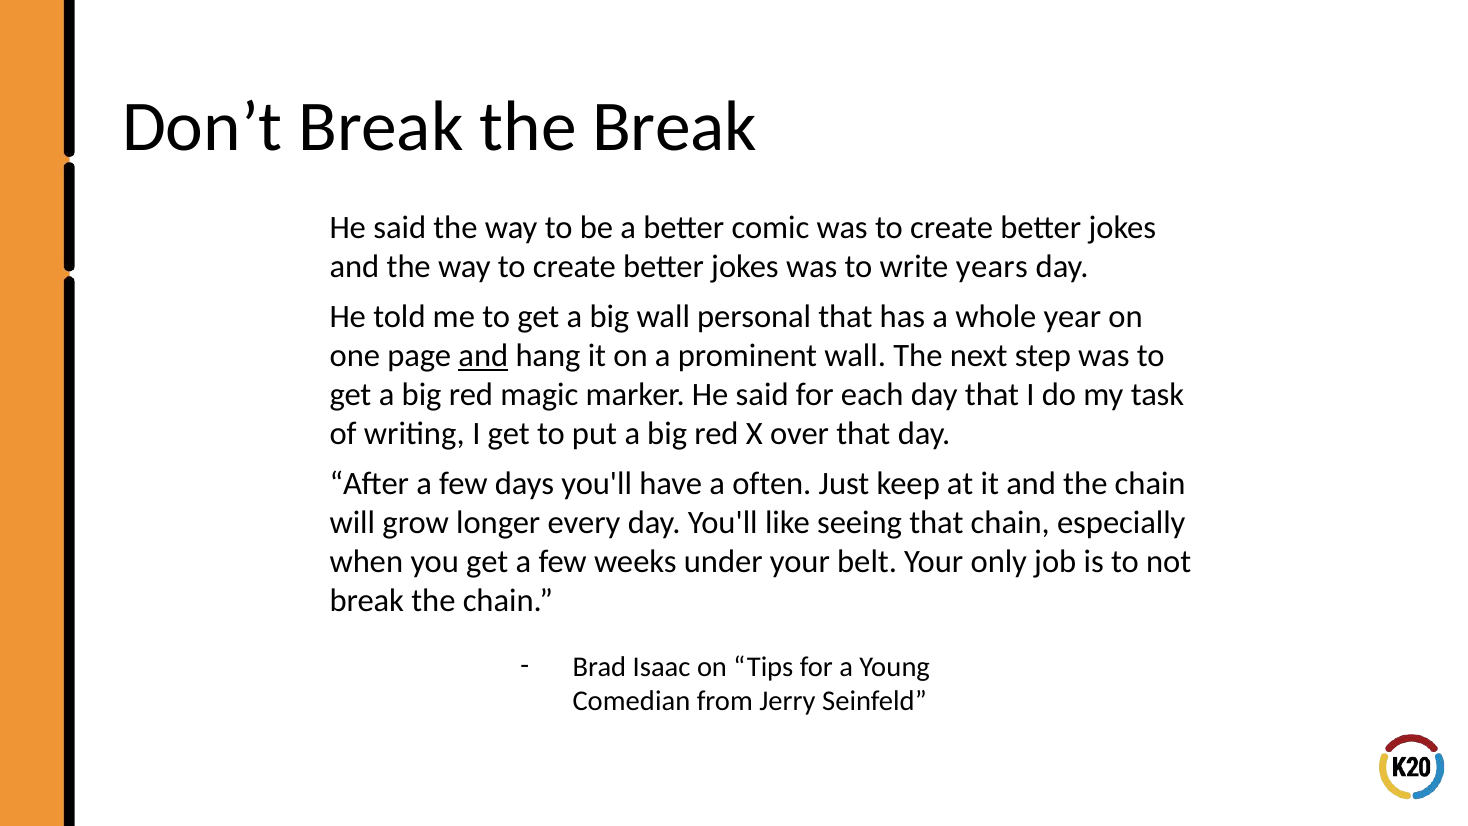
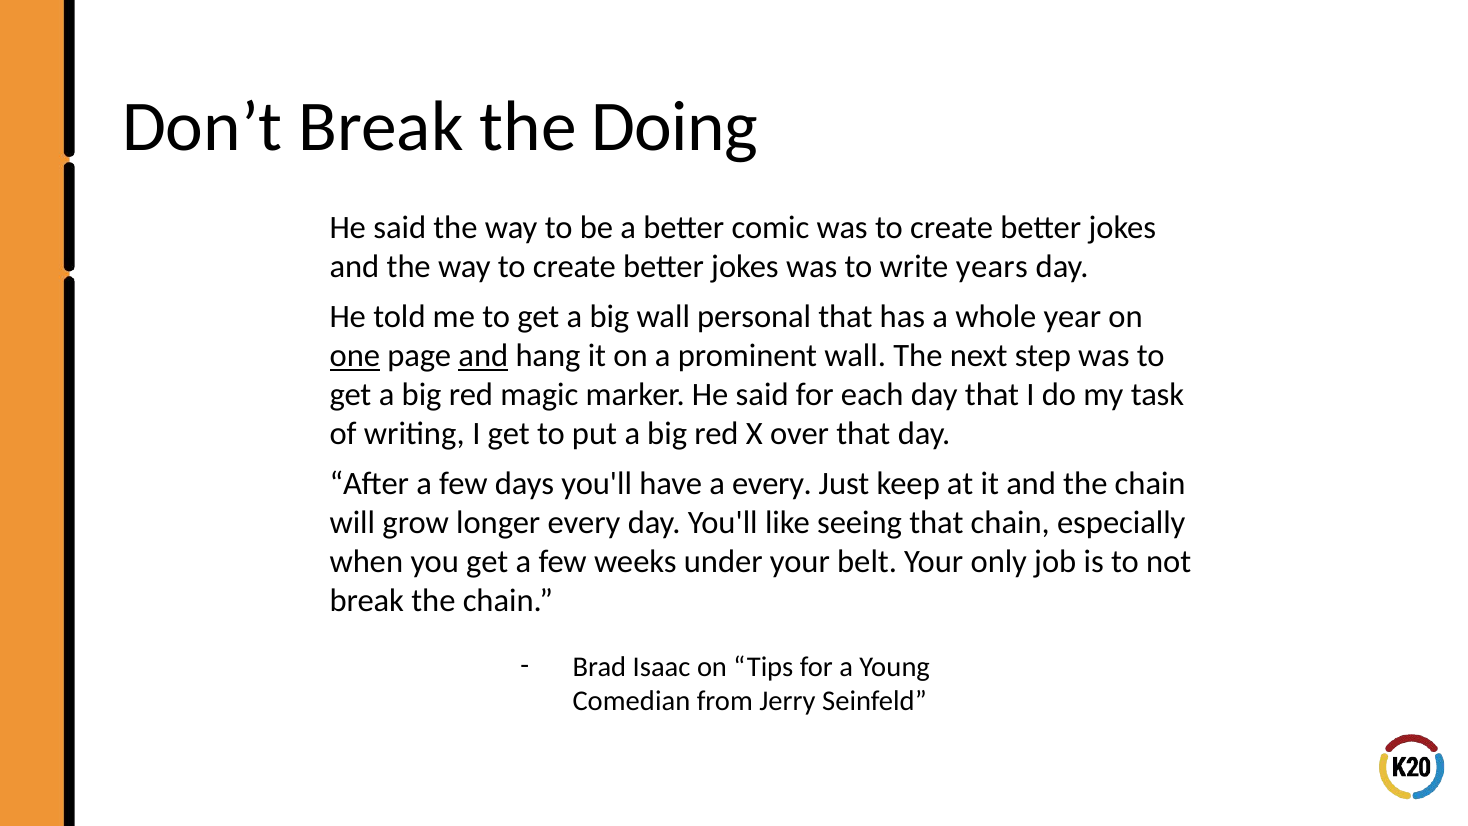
the Break: Break -> Doing
one underline: none -> present
a often: often -> every
